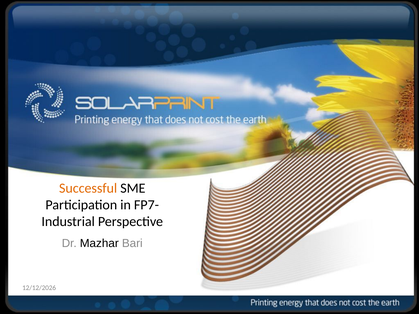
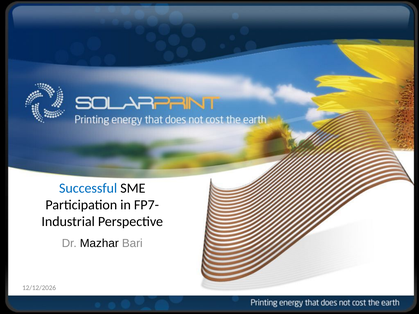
Successful colour: orange -> blue
